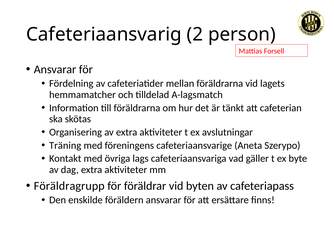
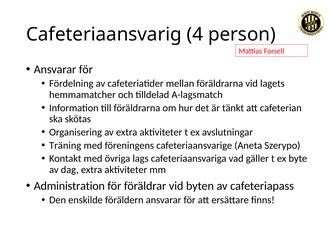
2: 2 -> 4
Föräldragrupp: Föräldragrupp -> Administration
